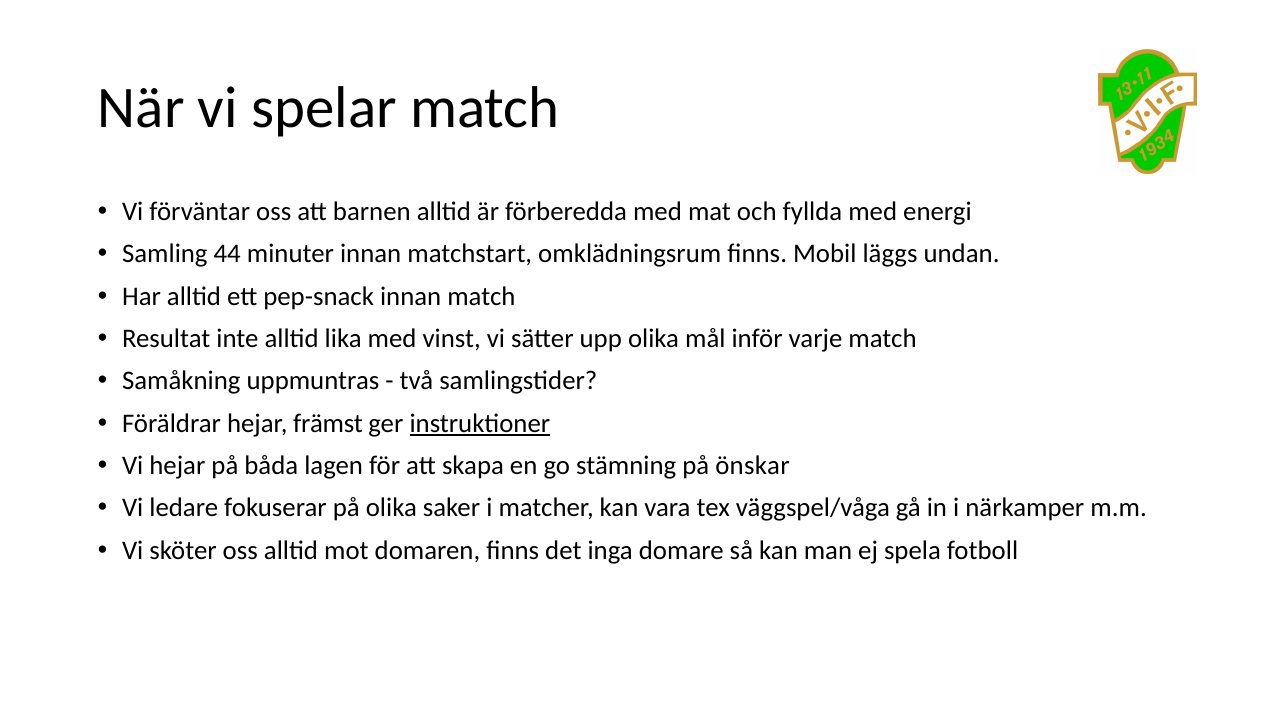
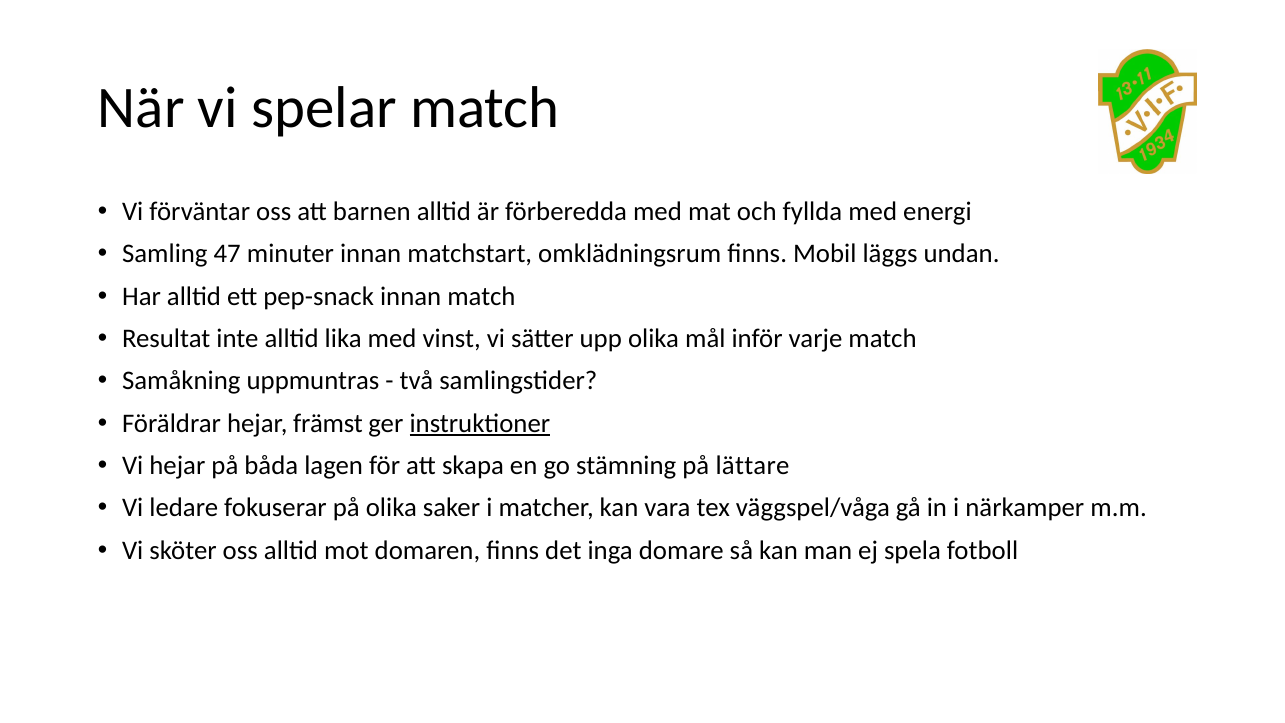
44: 44 -> 47
önskar: önskar -> lättare
